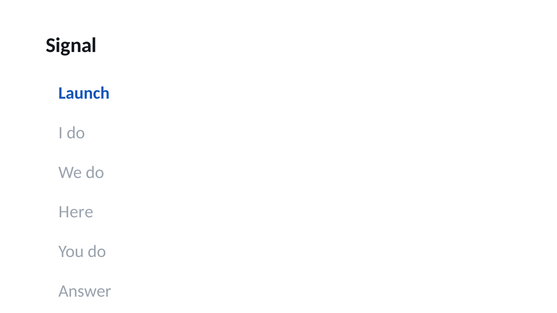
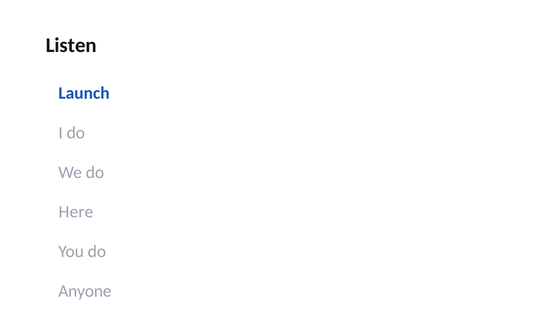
Signal: Signal -> Listen
Answer: Answer -> Anyone
